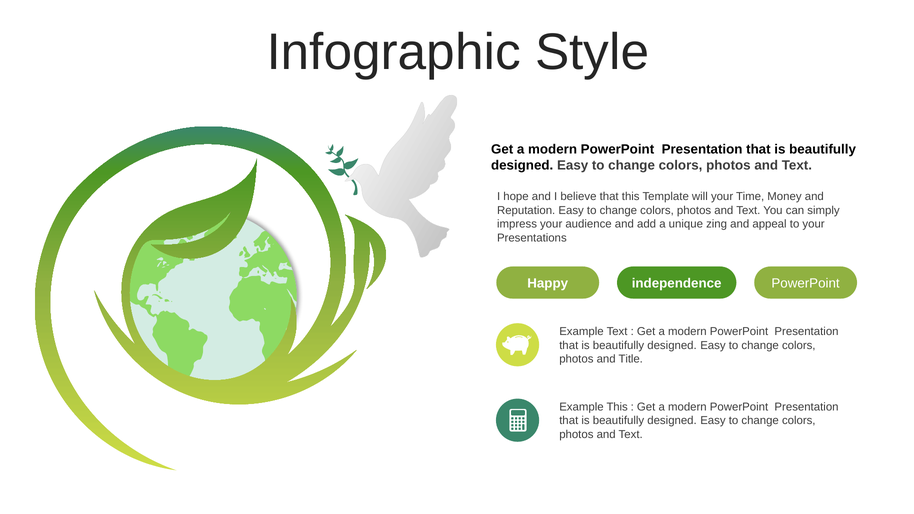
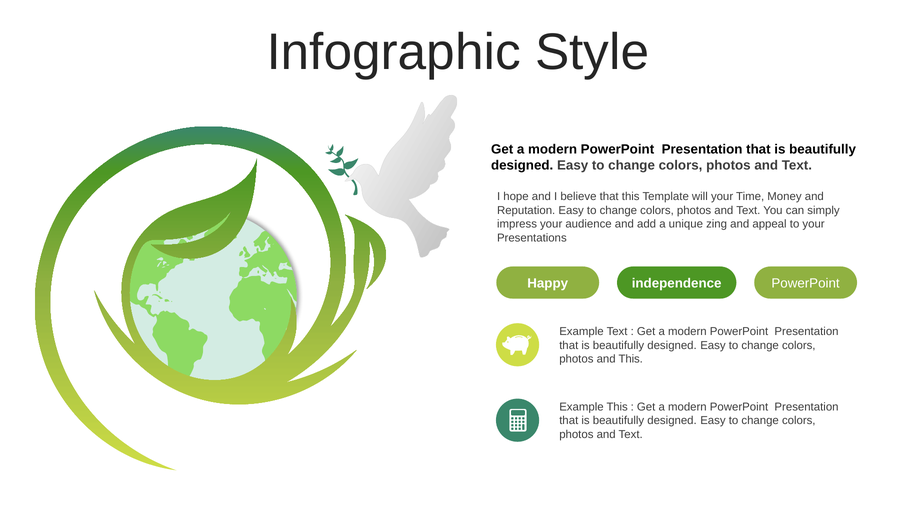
and Title: Title -> This
